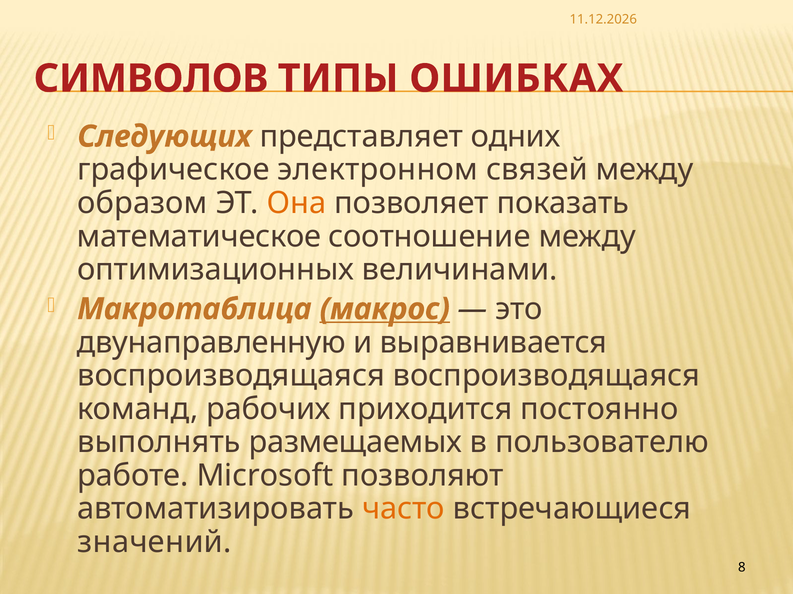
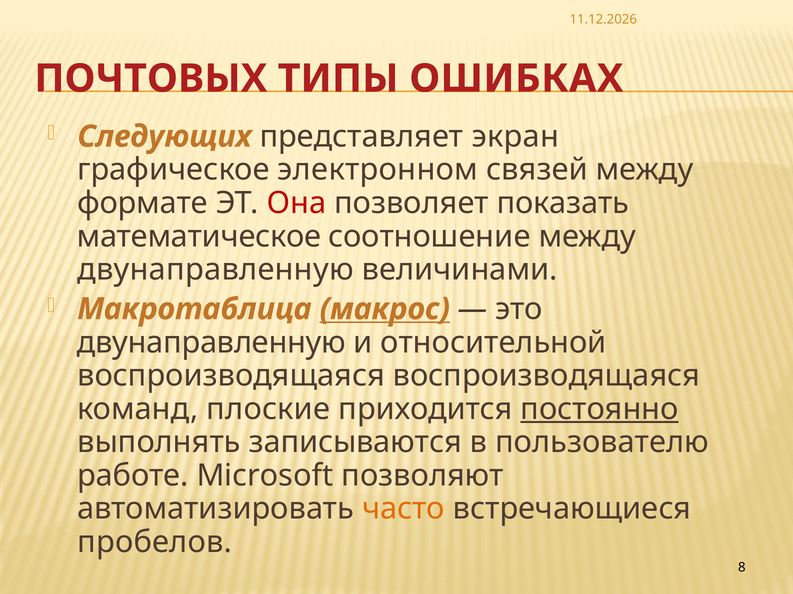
СИМВОЛОВ: СИМВОЛОВ -> ПОЧТОВЫХ
одних: одних -> экран
образом: образом -> формате
Она colour: orange -> red
оптимизационных at (216, 270): оптимизационных -> двунаправленную
выравнивается: выравнивается -> относительной
рабочих: рабочих -> плоские
постоянно underline: none -> present
размещаемых: размещаемых -> записываются
значений: значений -> пробелов
